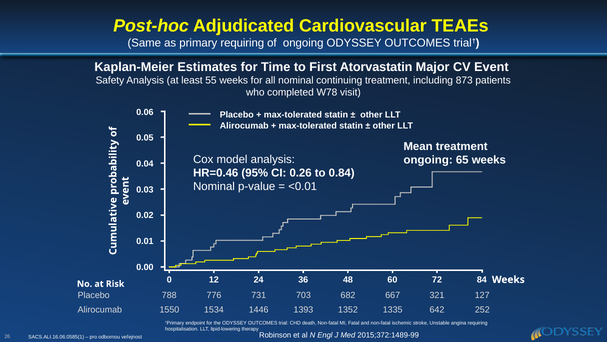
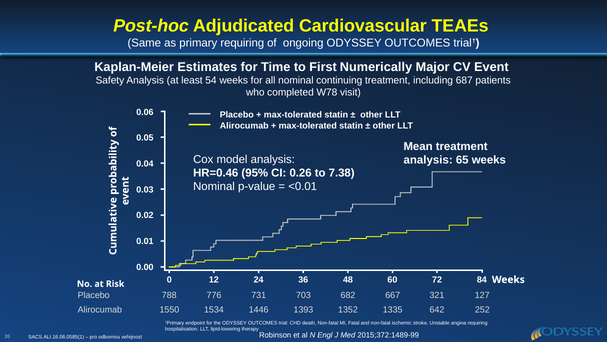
Atorvastatin: Atorvastatin -> Numerically
55: 55 -> 54
873: 873 -> 687
ongoing at (428, 160): ongoing -> analysis
0.84: 0.84 -> 7.38
